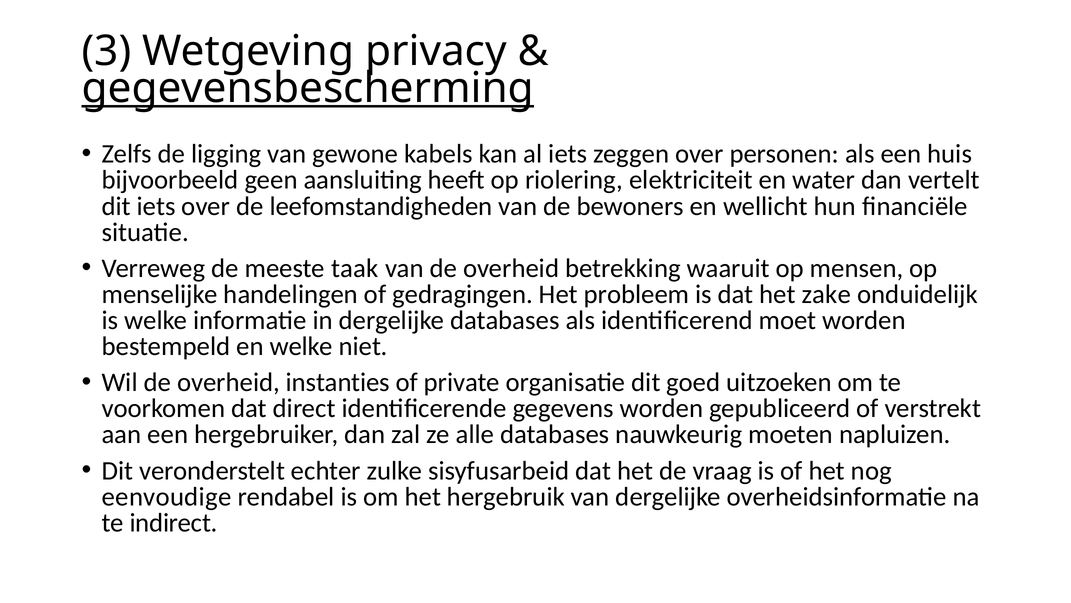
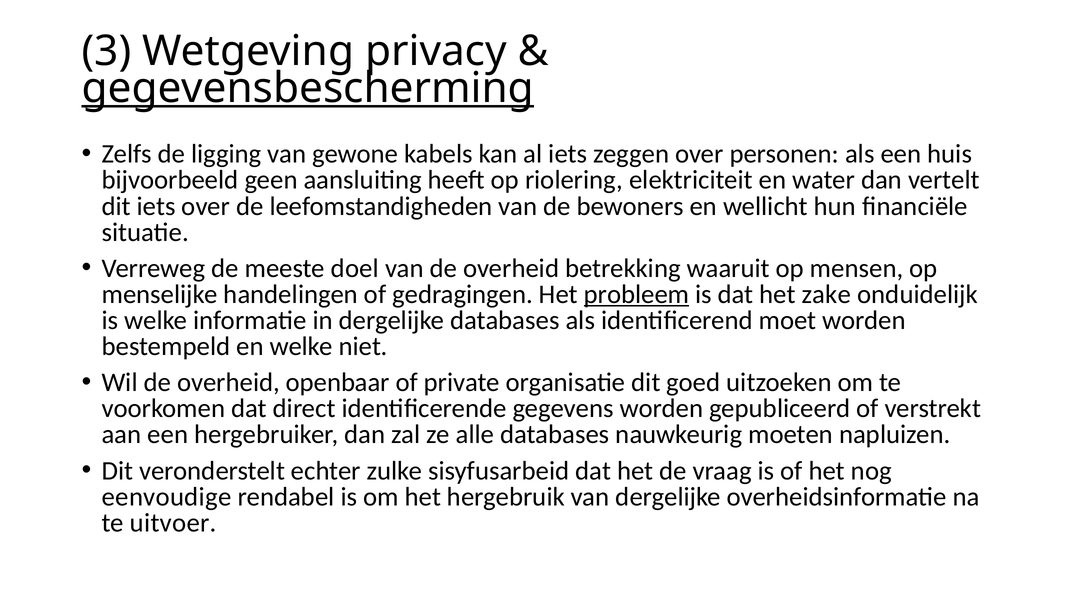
taak: taak -> doel
probleem underline: none -> present
instanties: instanties -> openbaar
indirect: indirect -> uitvoer
